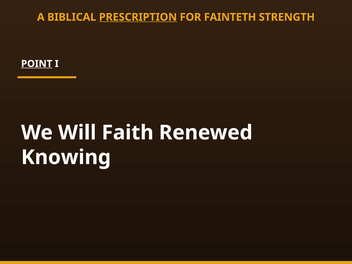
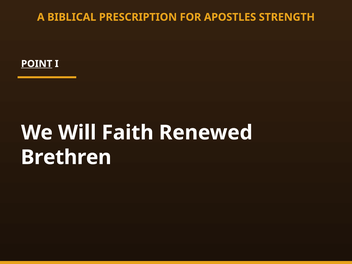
PRESCRIPTION underline: present -> none
FAINTETH: FAINTETH -> APOSTLES
Knowing: Knowing -> Brethren
